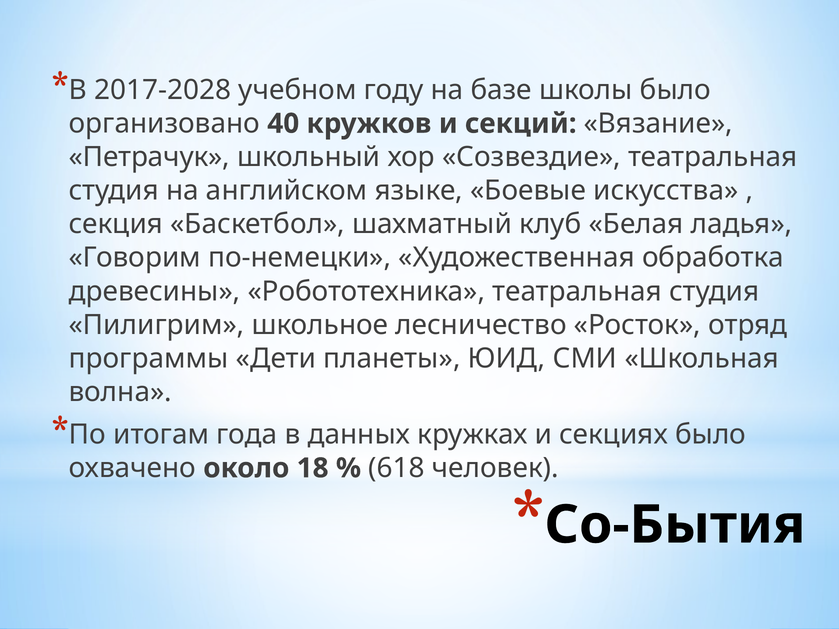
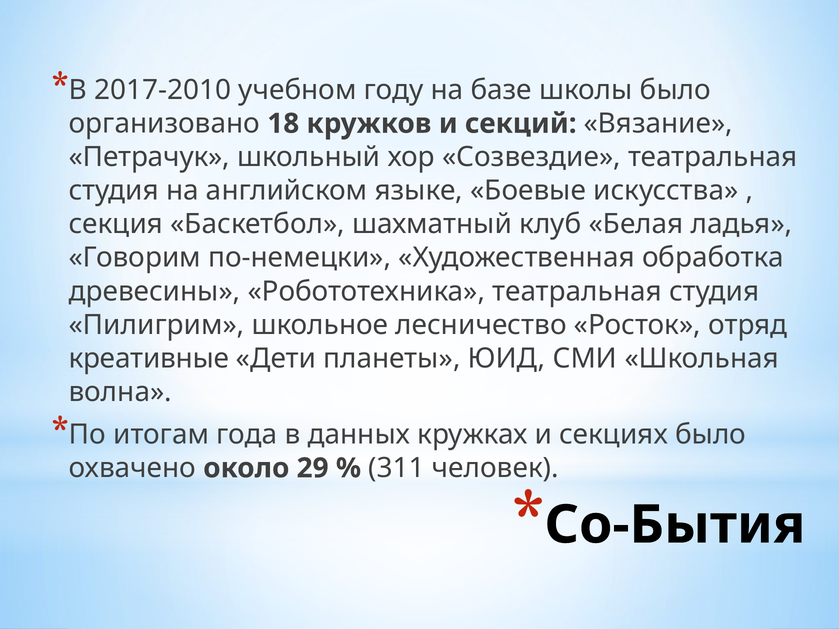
2017-2028: 2017-2028 -> 2017-2010
40: 40 -> 18
программы: программы -> креативные
18: 18 -> 29
618: 618 -> 311
